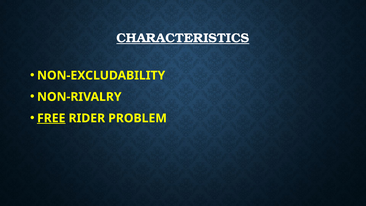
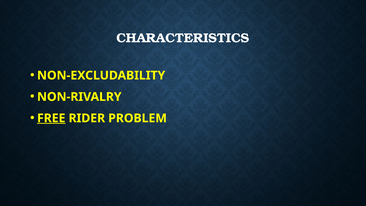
CHARACTERISTICS underline: present -> none
